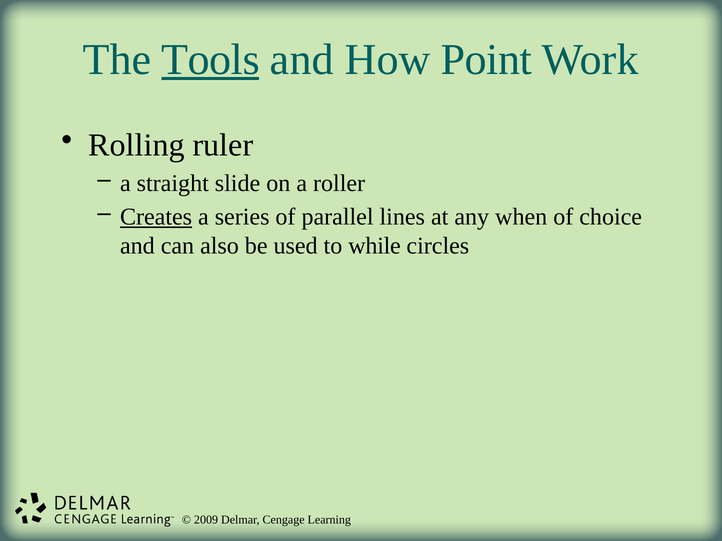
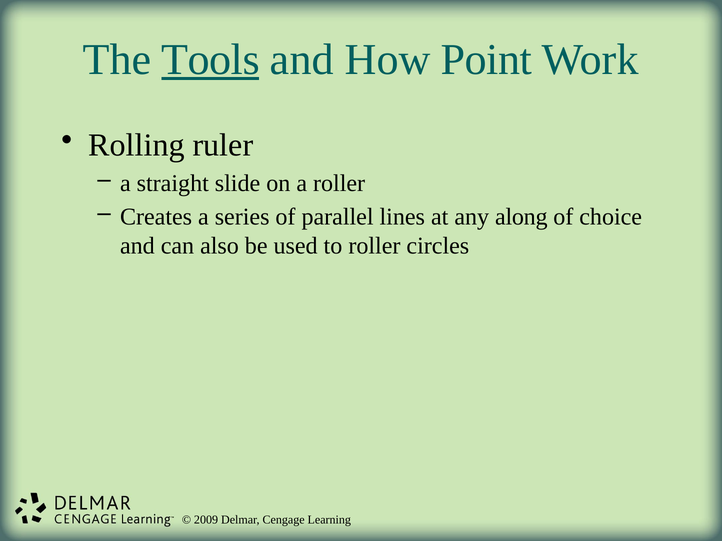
Creates underline: present -> none
when: when -> along
to while: while -> roller
